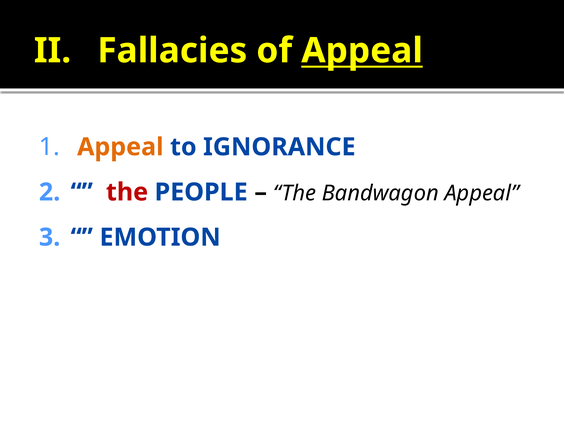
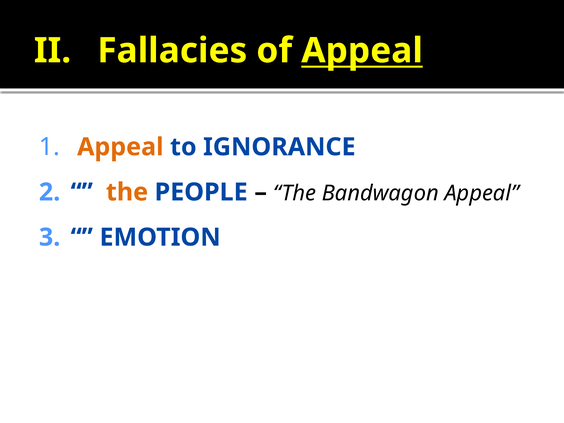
the at (127, 192) colour: red -> orange
